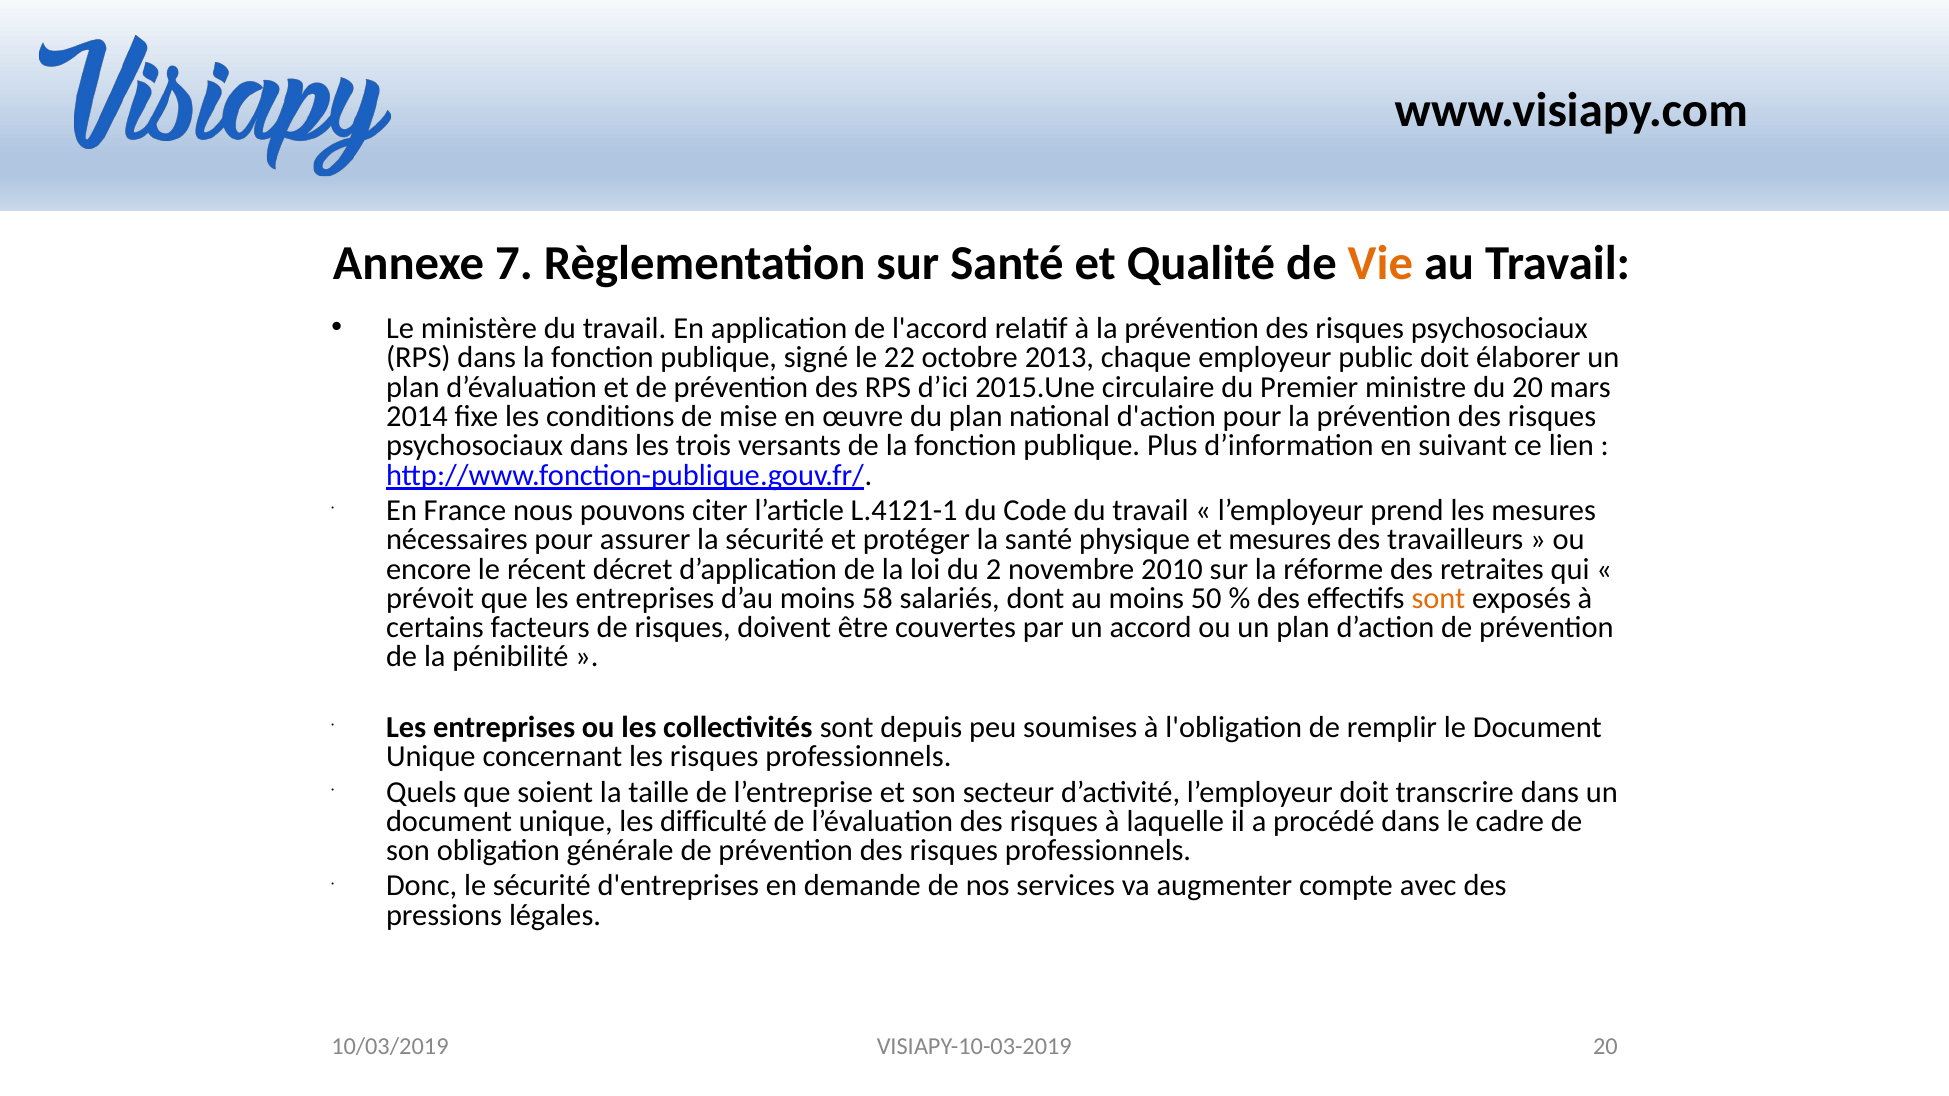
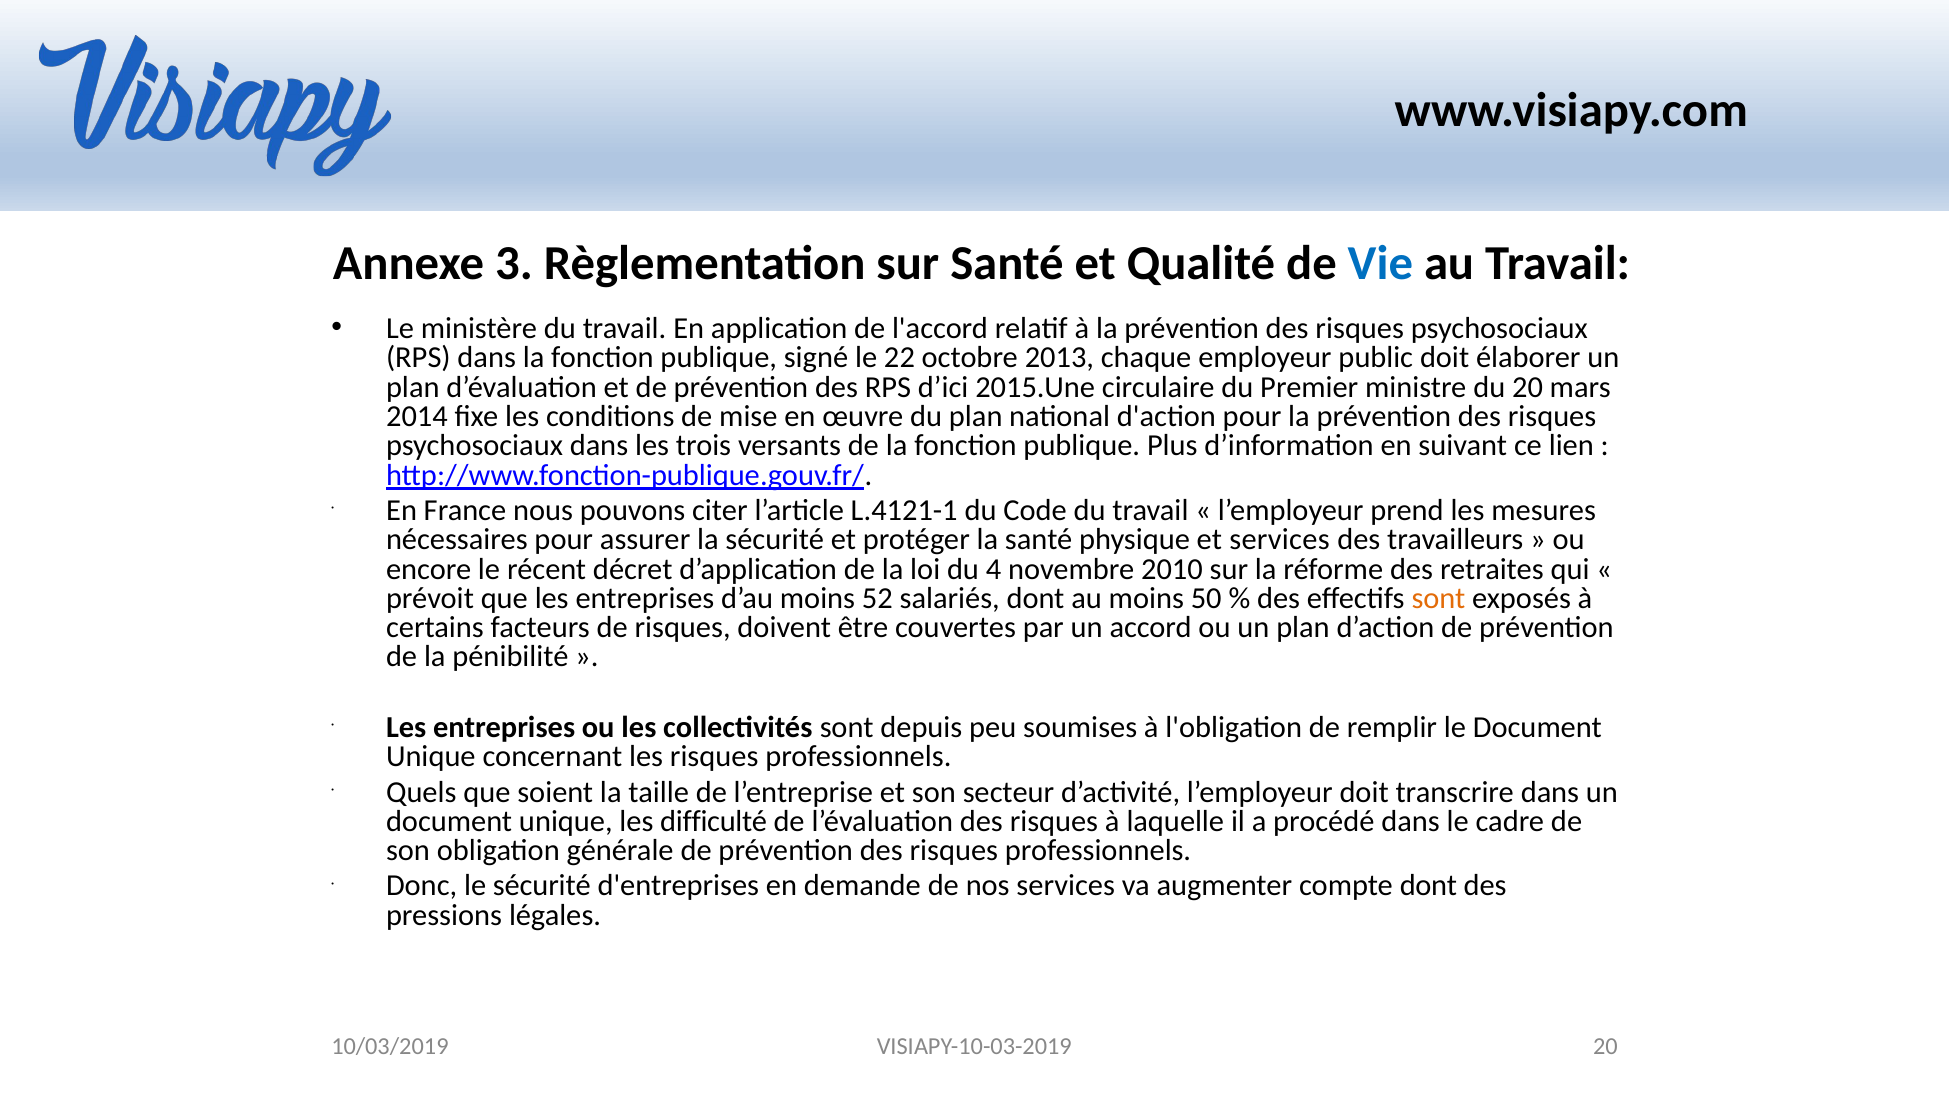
7: 7 -> 3
Vie colour: orange -> blue
et mesures: mesures -> services
2: 2 -> 4
58: 58 -> 52
compte avec: avec -> dont
